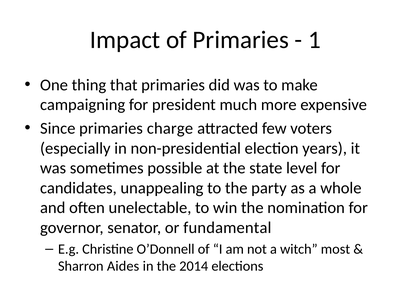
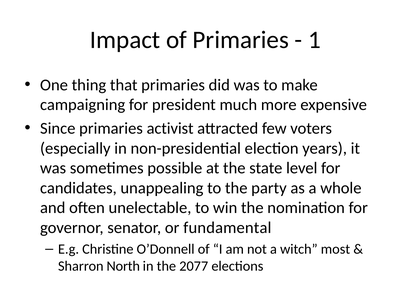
charge: charge -> activist
Aides: Aides -> North
2014: 2014 -> 2077
